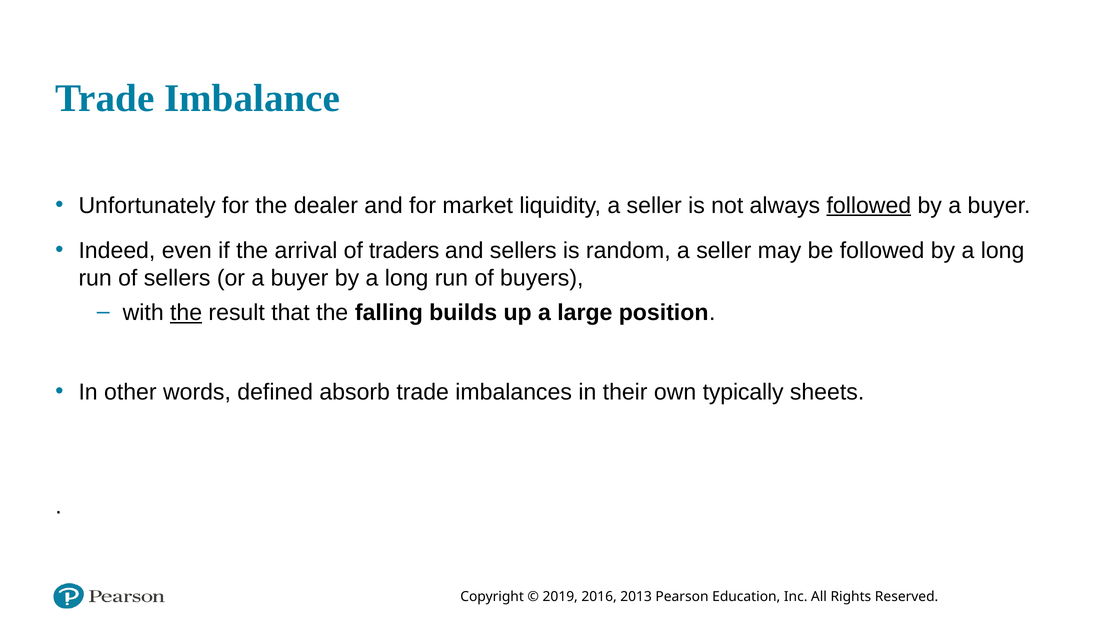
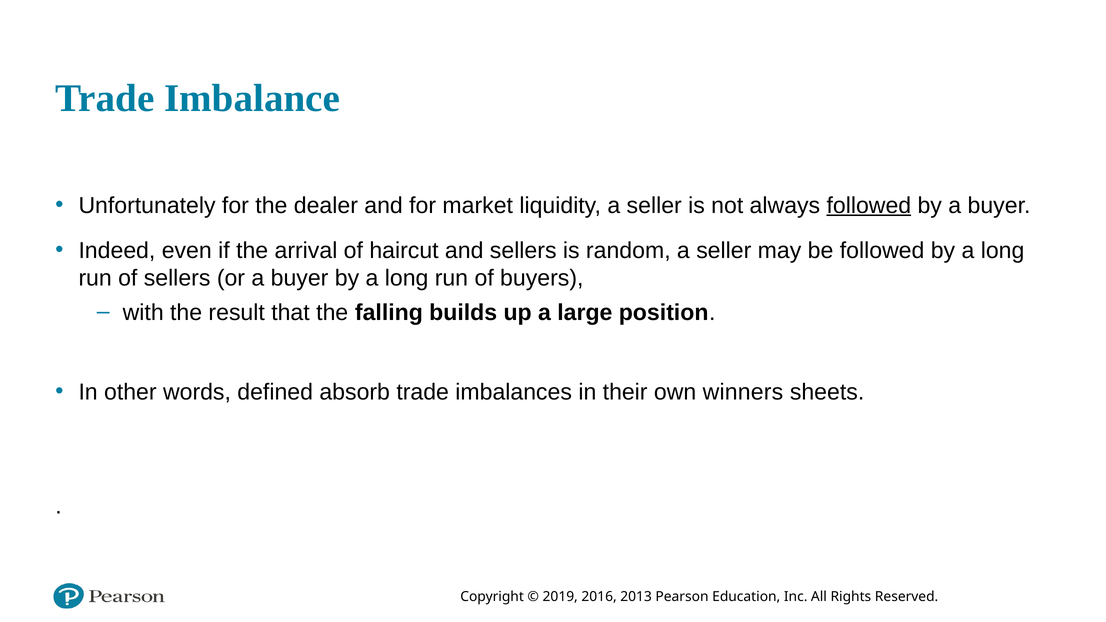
traders: traders -> haircut
the at (186, 313) underline: present -> none
typically: typically -> winners
